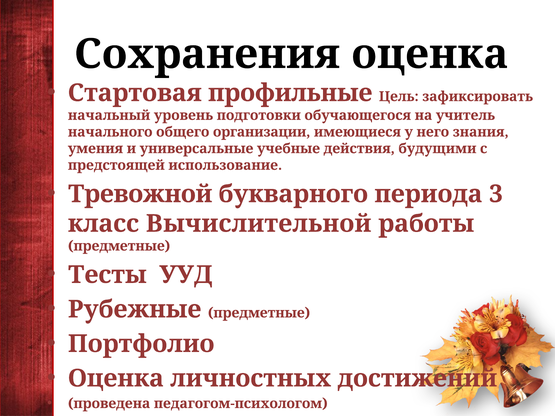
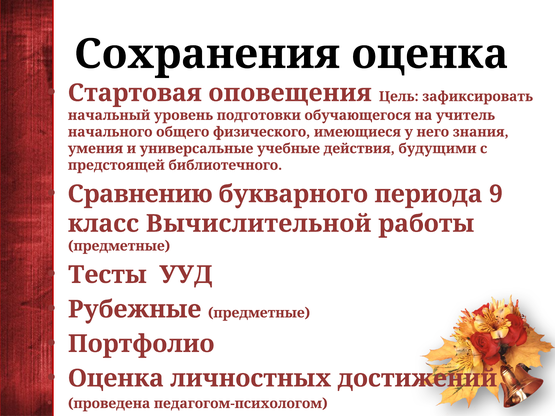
профильные: профильные -> оповещения
организации: организации -> физического
использование: использование -> библиотечного
Тревожной: Тревожной -> Сравнению
3: 3 -> 9
